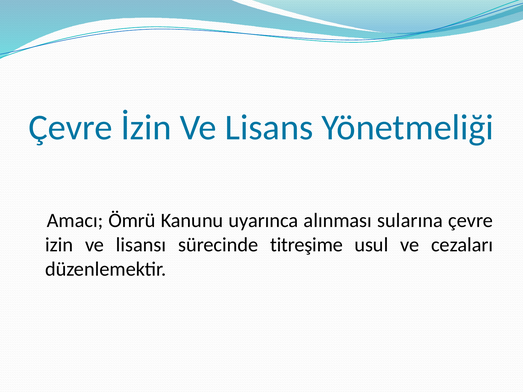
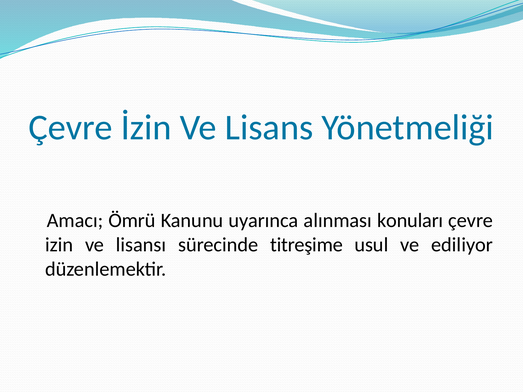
sularına: sularına -> konuları
cezaları: cezaları -> ediliyor
